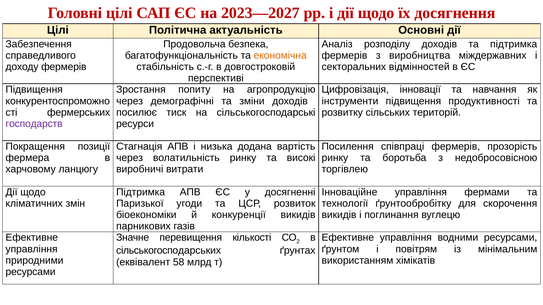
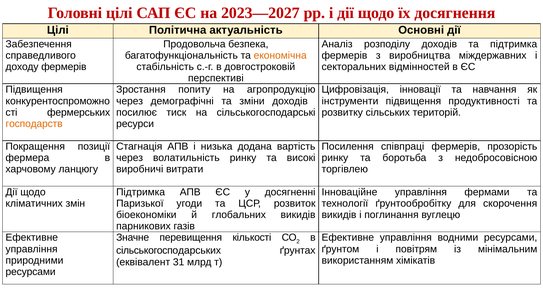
господарств colour: purple -> orange
конкуренції: конкуренції -> глобальних
58: 58 -> 31
